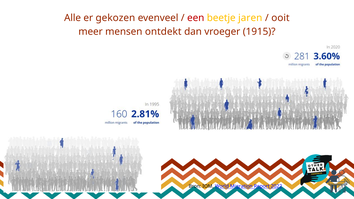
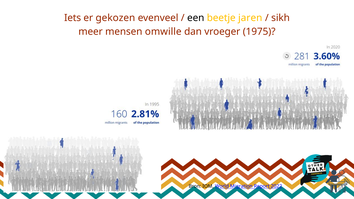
Alle: Alle -> Iets
een colour: red -> black
ooit: ooit -> sikh
ontdekt: ontdekt -> omwille
1915: 1915 -> 1975
